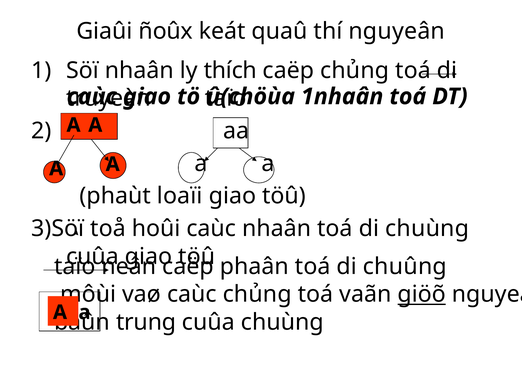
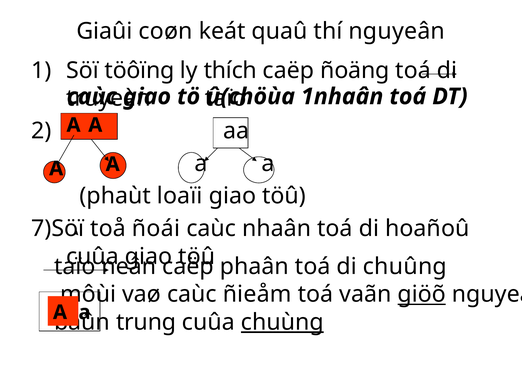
ñoûx: ñoûx -> coøn
Söï nhaân: nhaân -> töôïng
caëp chủng: chủng -> ñoäng
3)Söï: 3)Söï -> 7)Söï
hoûi: hoûi -> ñoái
di chuùng: chuùng -> hoañoû
caùc chủng: chủng -> ñieåm
chuùng at (282, 322) underline: none -> present
